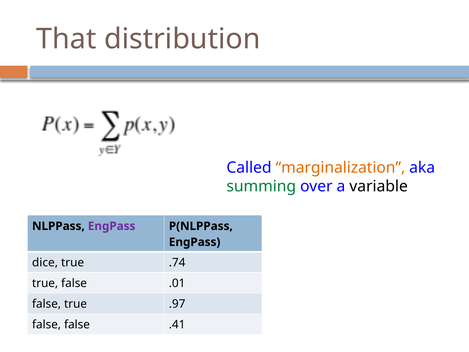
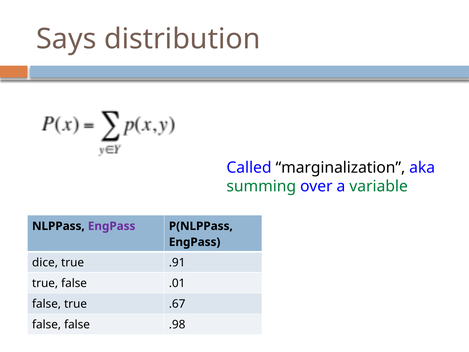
That: That -> Says
marginalization colour: orange -> black
variable colour: black -> green
.74: .74 -> .91
.97: .97 -> .67
.41: .41 -> .98
